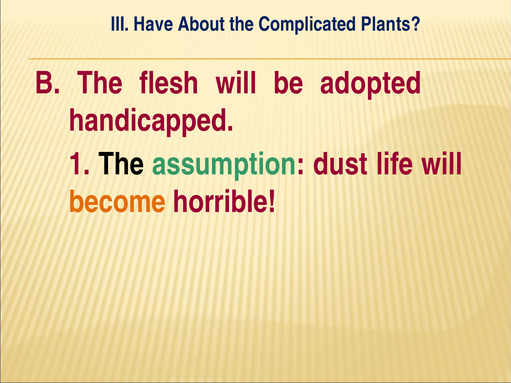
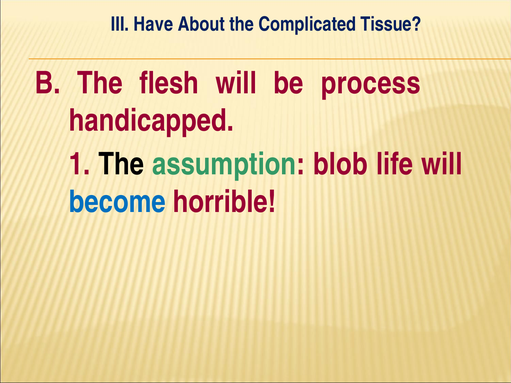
Plants: Plants -> Tissue
adopted: adopted -> process
dust: dust -> blob
become colour: orange -> blue
